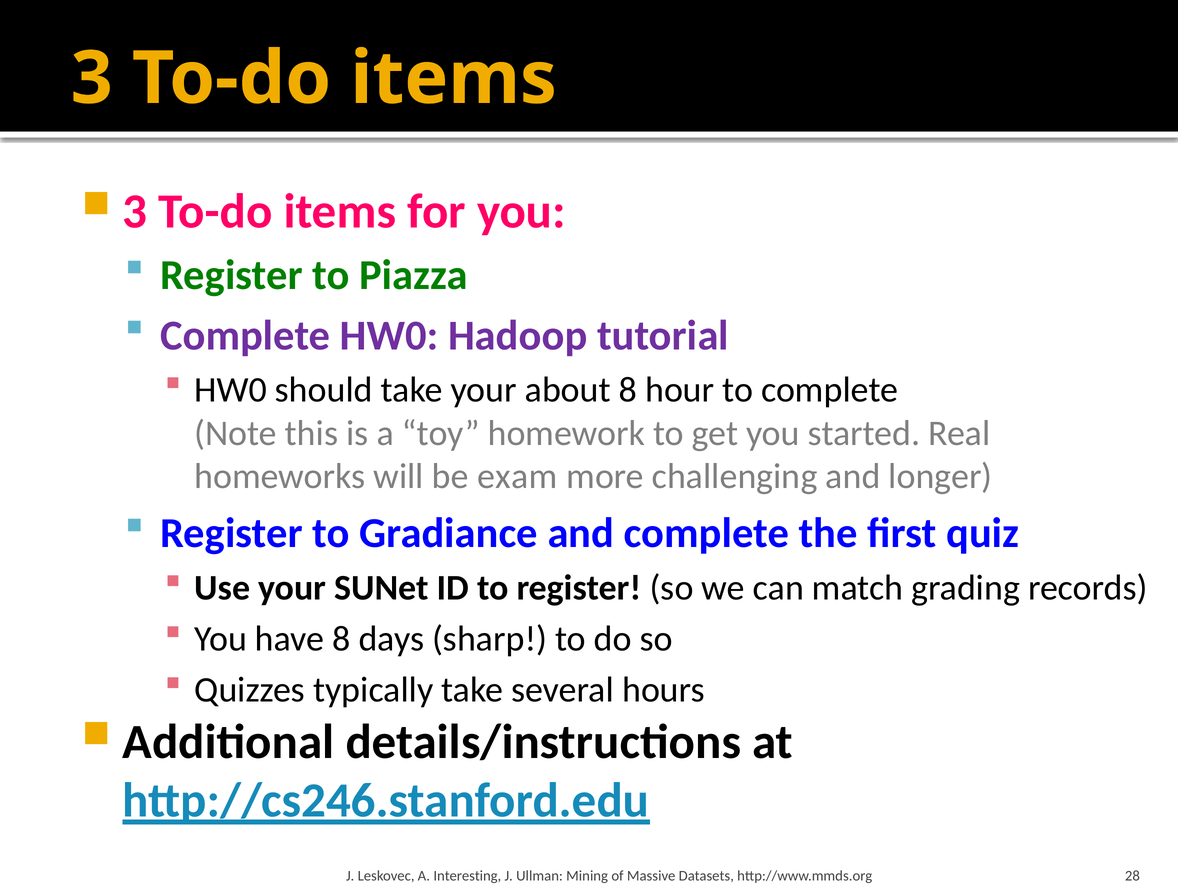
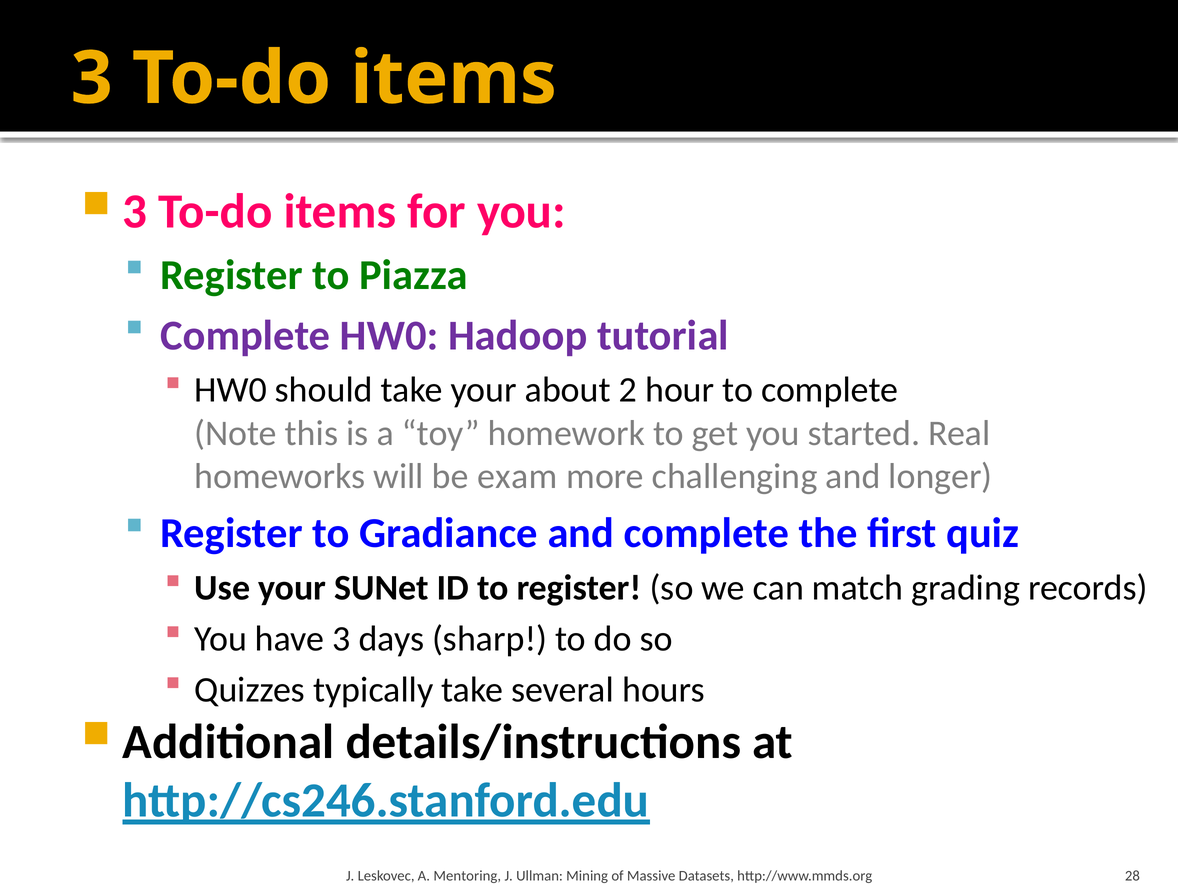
about 8: 8 -> 2
have 8: 8 -> 3
Interesting: Interesting -> Mentoring
